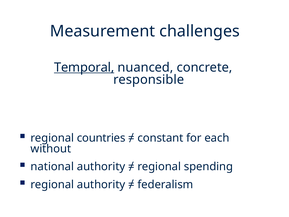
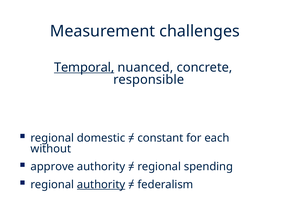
countries: countries -> domestic
national: national -> approve
authority at (101, 184) underline: none -> present
